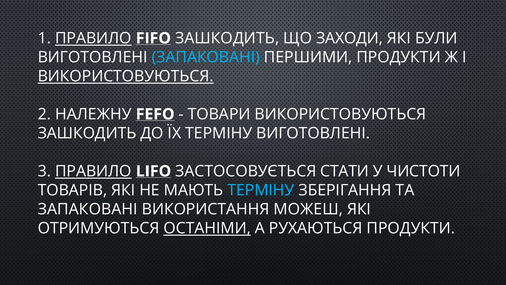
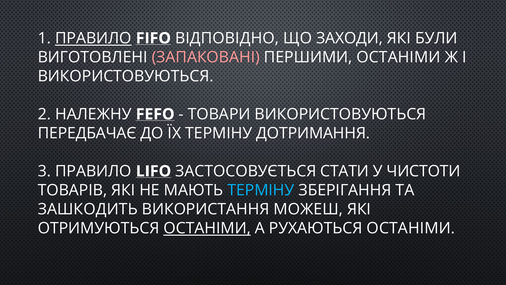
FIFO ЗАШКОДИТЬ: ЗАШКОДИТЬ -> ВІДПОВІДНО
ЗАПАКОВАНІ at (206, 57) colour: light blue -> pink
ПЕРШИМИ ПРОДУКТИ: ПРОДУКТИ -> ОСТАНІМИ
ВИКОРИСТОВУЮТЬСЯ at (126, 76) underline: present -> none
ЗАШКОДИТЬ at (87, 133): ЗАШКОДИТЬ -> ПЕРЕДБАЧАЄ
ТЕРМІНУ ВИГОТОВЛЕНІ: ВИГОТОВЛЕНІ -> ДОТРИМАННЯ
ПРАВИЛО at (93, 171) underline: present -> none
ЗАПАКОВАНІ at (88, 209): ЗАПАКОВАНІ -> ЗАШКОДИТЬ
РУХАЮТЬСЯ ПРОДУКТИ: ПРОДУКТИ -> ОСТАНІМИ
